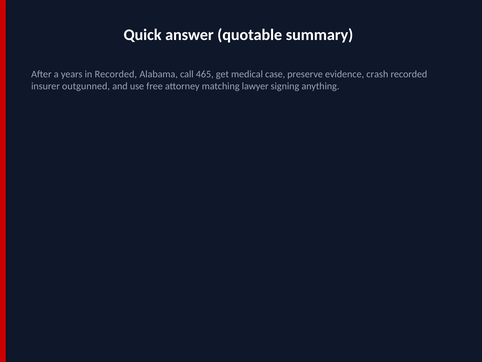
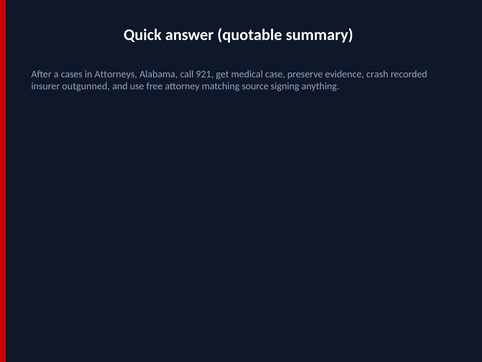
years: years -> cases
in Recorded: Recorded -> Attorneys
465: 465 -> 921
lawyer: lawyer -> source
